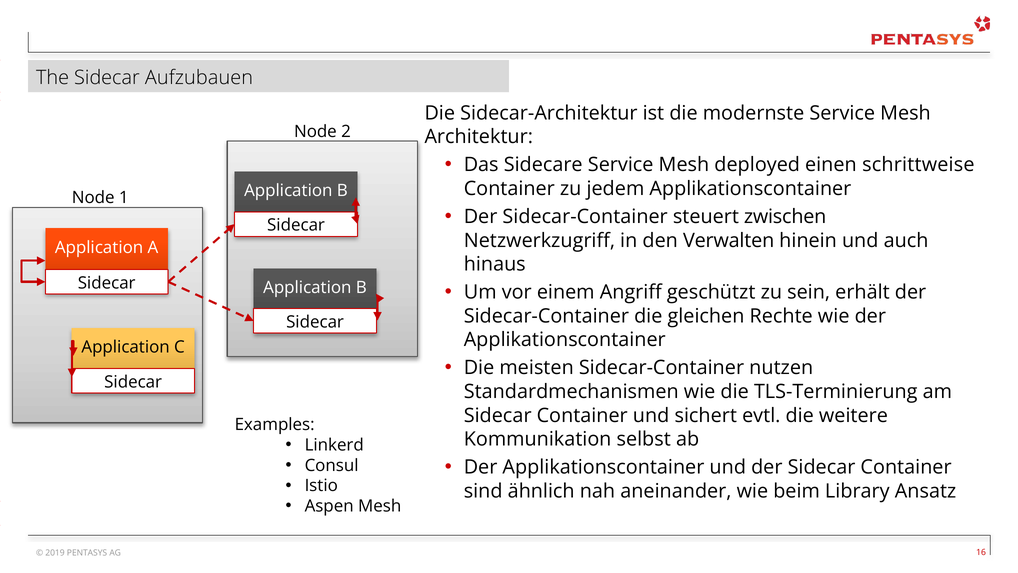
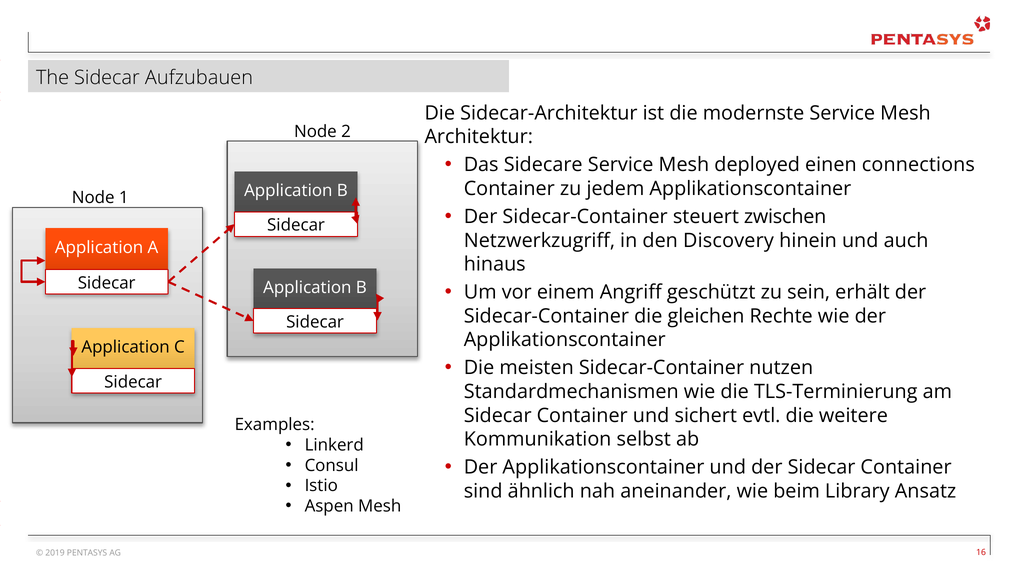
schrittweise: schrittweise -> connections
Verwalten: Verwalten -> Discovery
